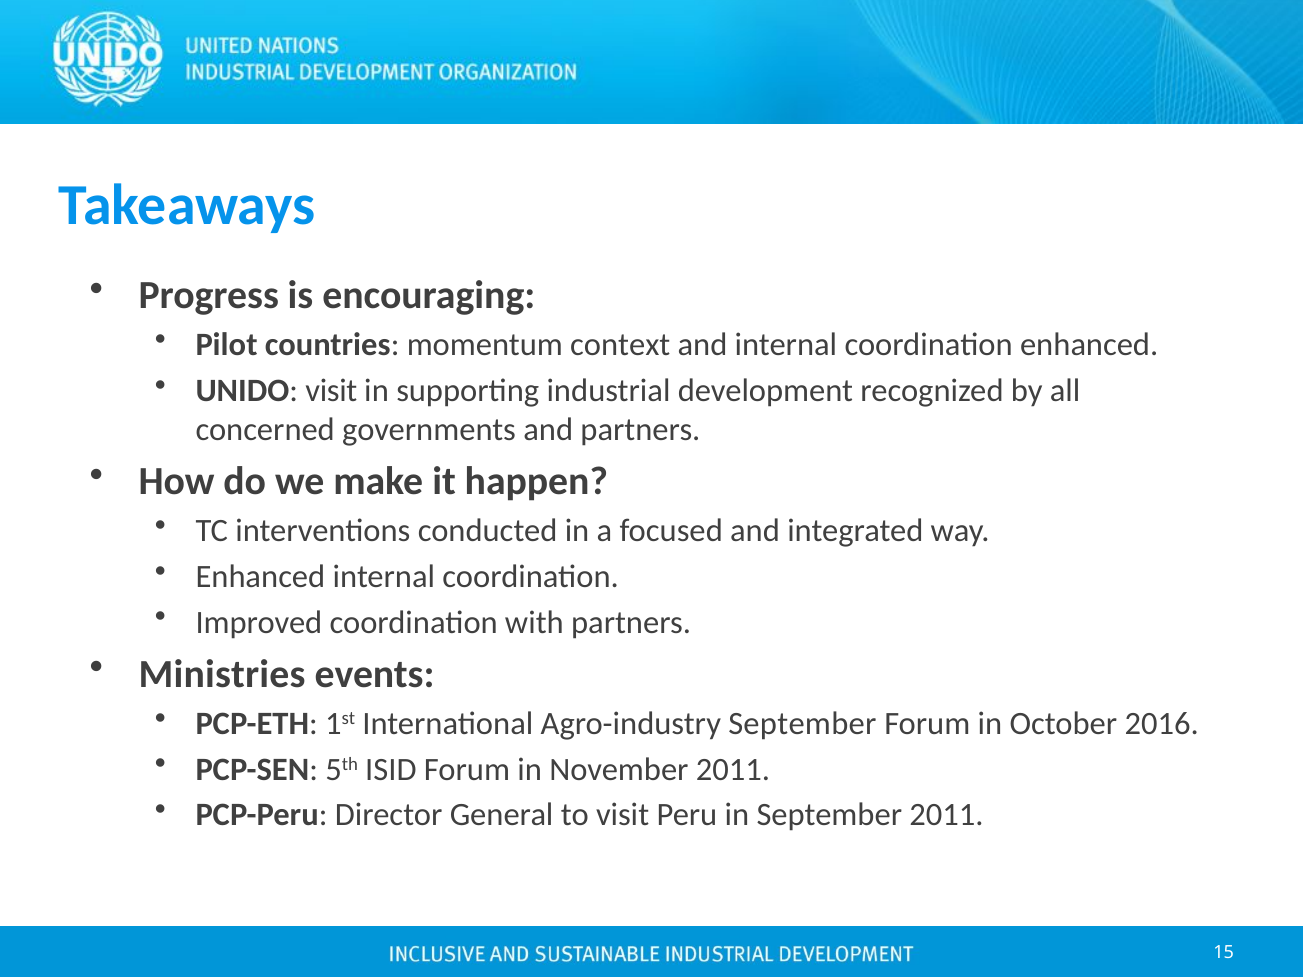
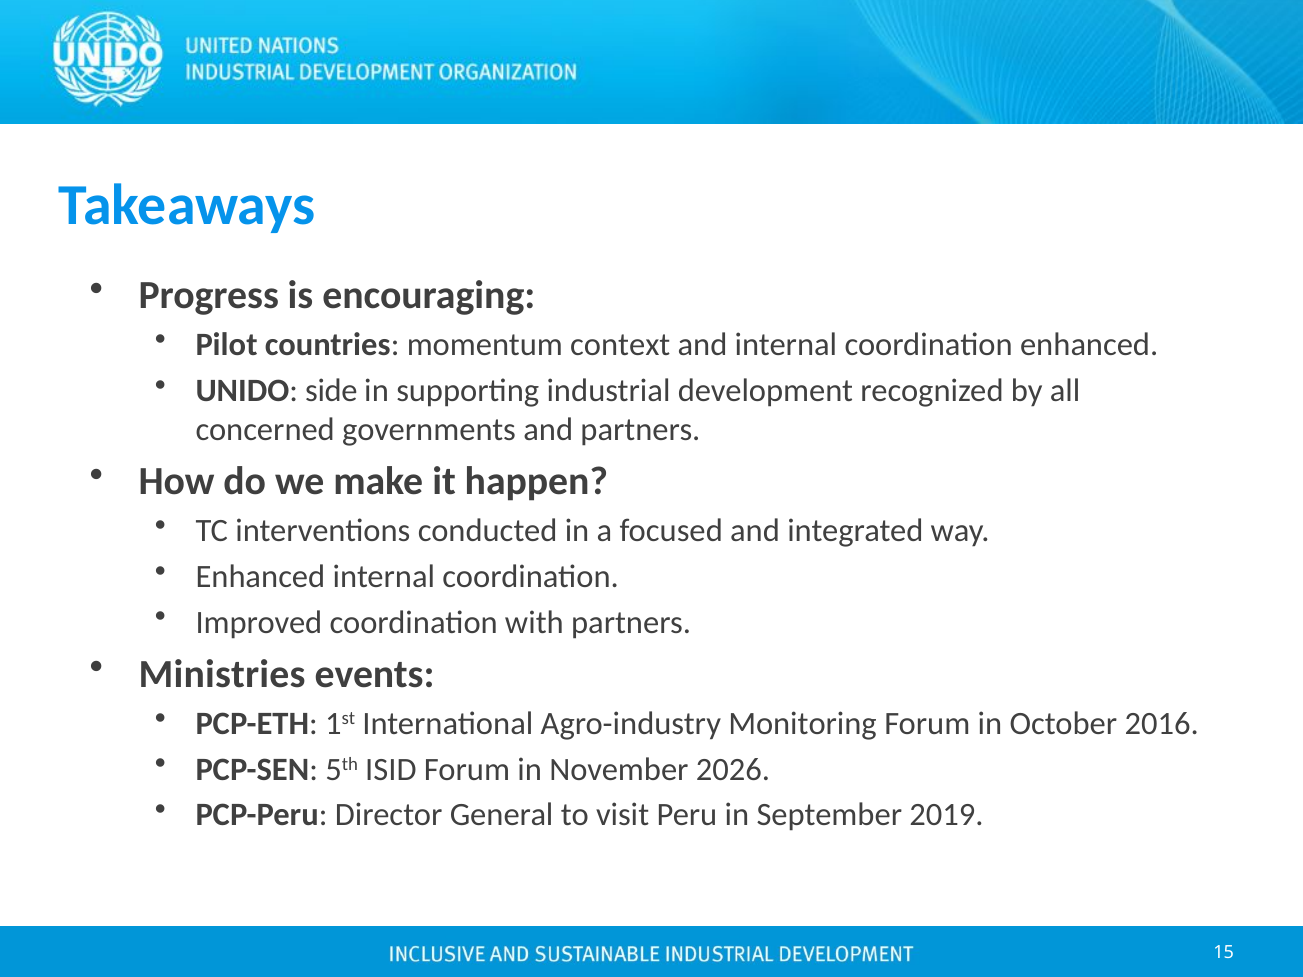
UNIDO visit: visit -> side
Agro-industry September: September -> Monitoring
November 2011: 2011 -> 2026
September 2011: 2011 -> 2019
